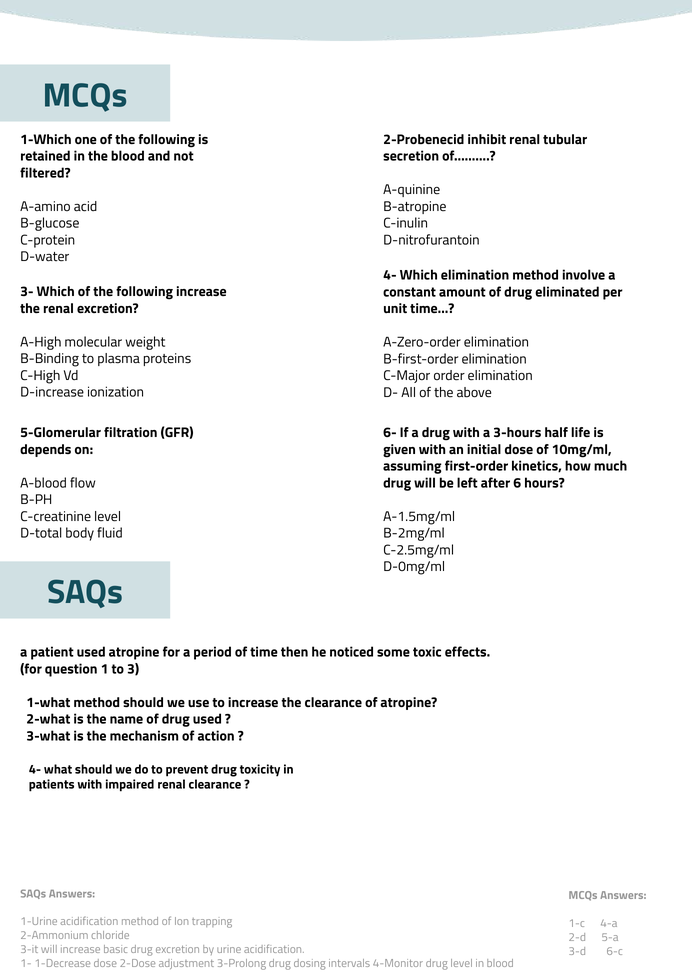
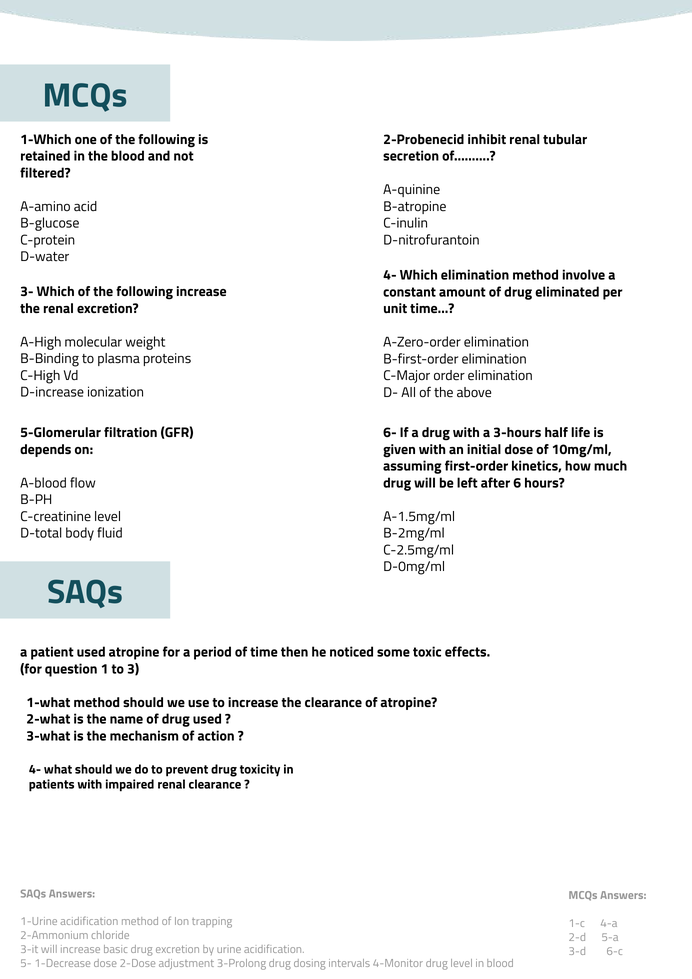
1-: 1- -> 5-
